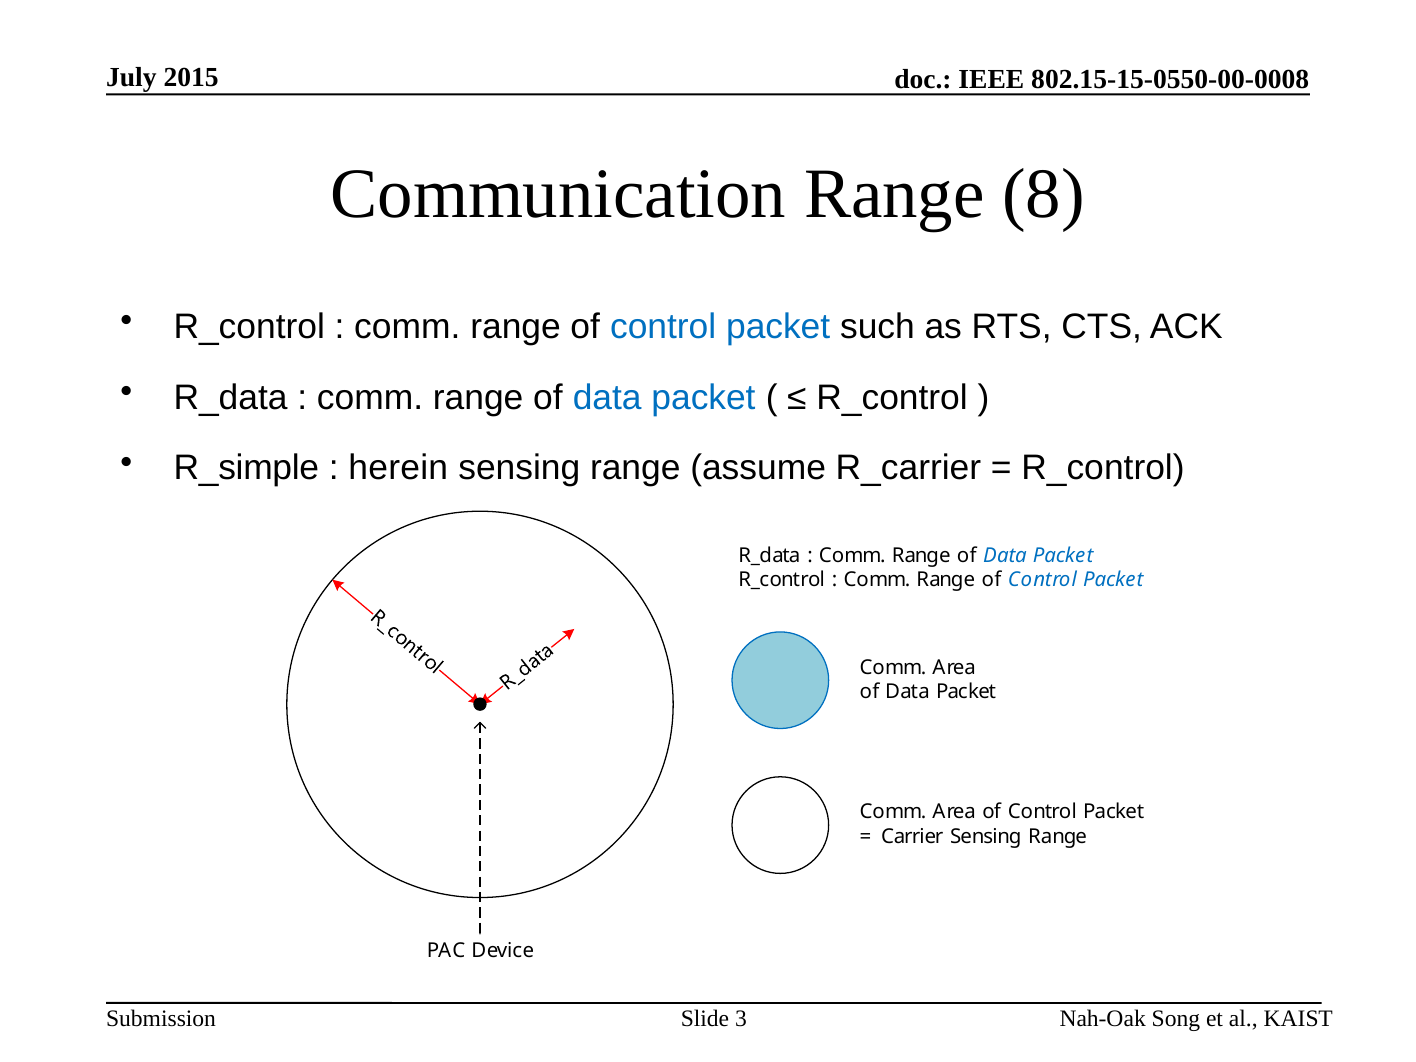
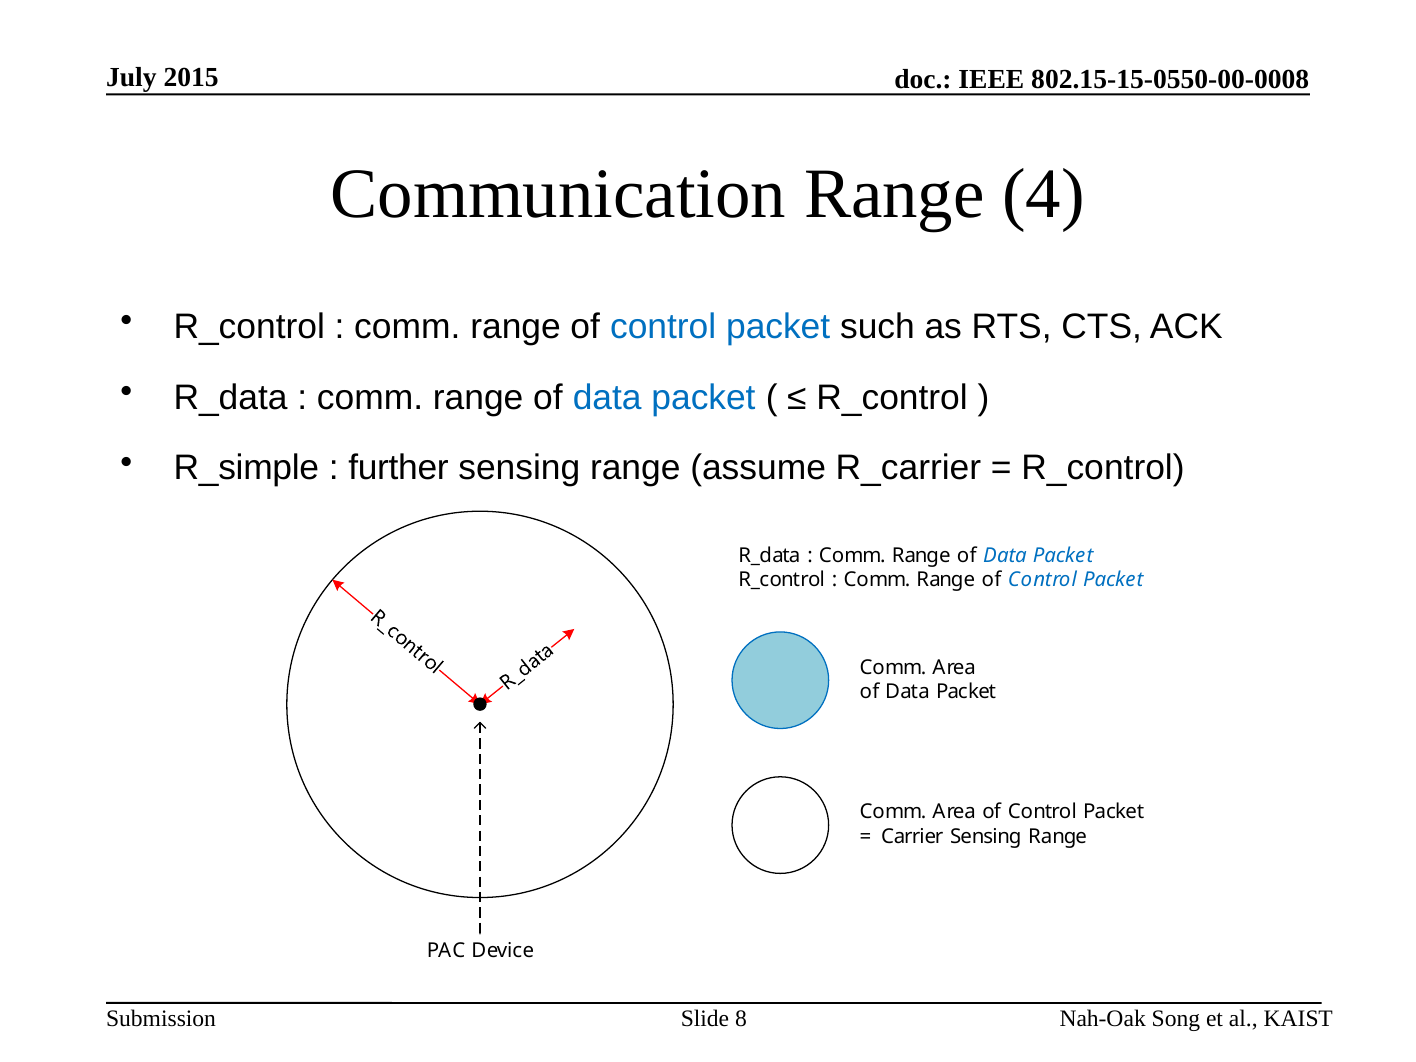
8: 8 -> 4
herein: herein -> further
3: 3 -> 8
